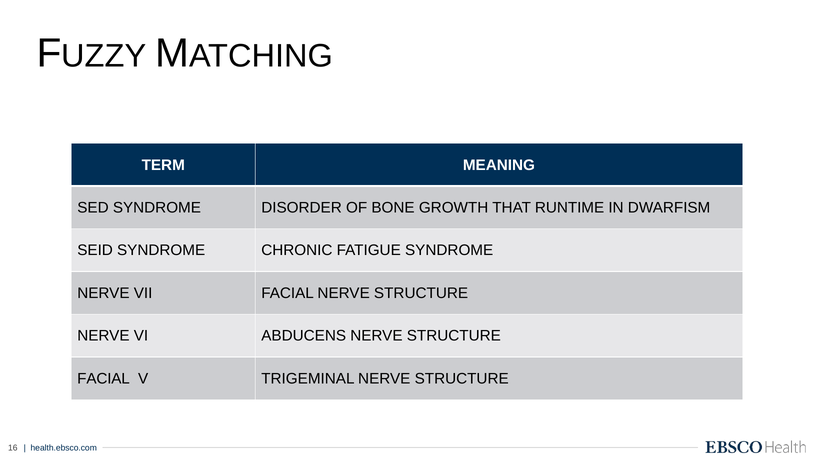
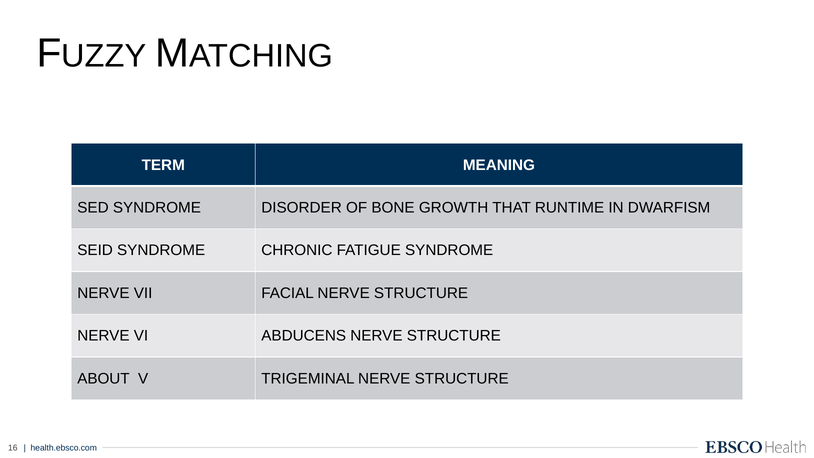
FACIAL at (104, 379): FACIAL -> ABOUT
